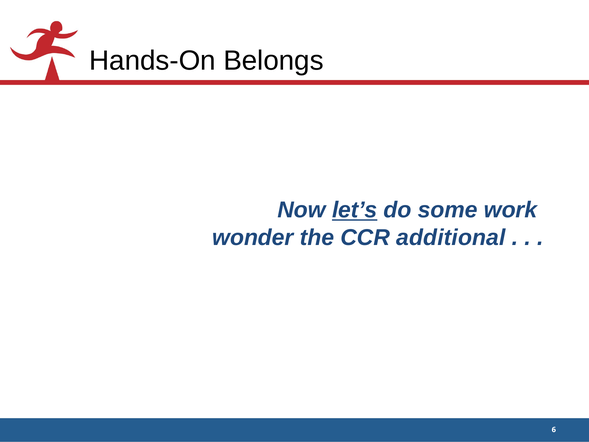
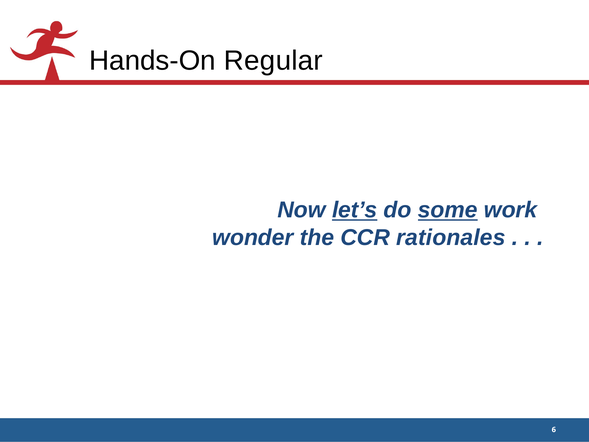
Belongs: Belongs -> Regular
some underline: none -> present
additional: additional -> rationales
